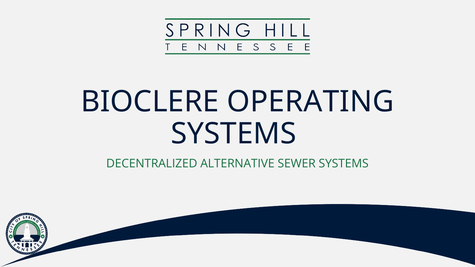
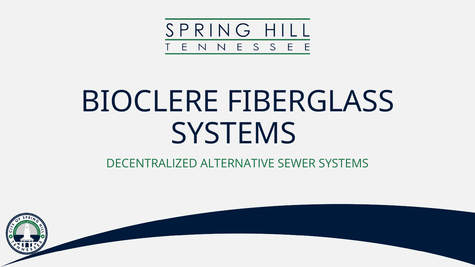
OPERATING: OPERATING -> FIBERGLASS
